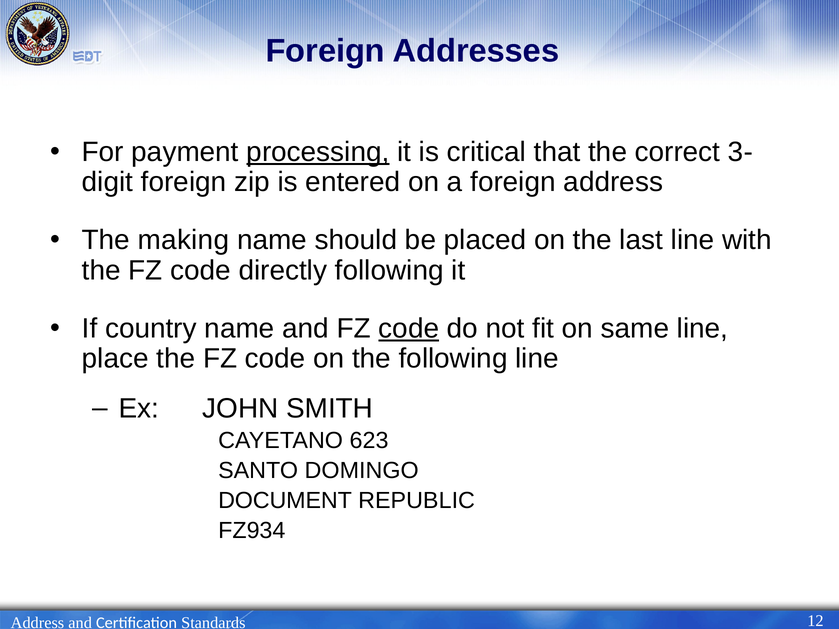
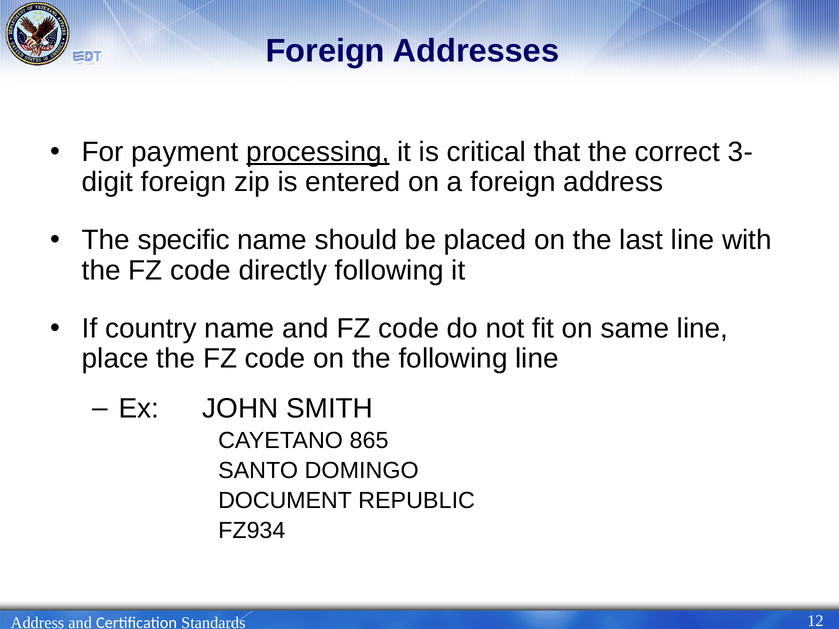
making: making -> specific
code at (409, 329) underline: present -> none
623: 623 -> 865
